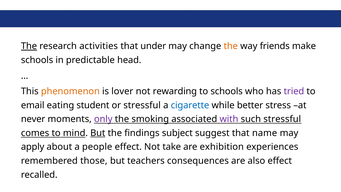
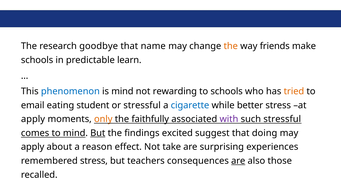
The at (29, 46) underline: present -> none
activities: activities -> goodbye
under: under -> name
head: head -> learn
phenomenon colour: orange -> blue
is lover: lover -> mind
tried colour: purple -> orange
never at (33, 119): never -> apply
only colour: purple -> orange
smoking: smoking -> faithfully
subject: subject -> excited
name: name -> doing
people: people -> reason
exhibition: exhibition -> surprising
remembered those: those -> stress
are at (238, 161) underline: none -> present
also effect: effect -> those
